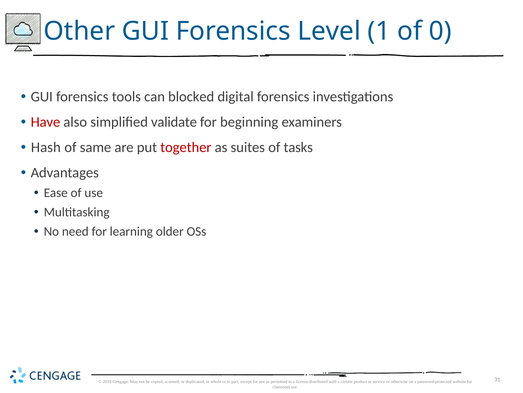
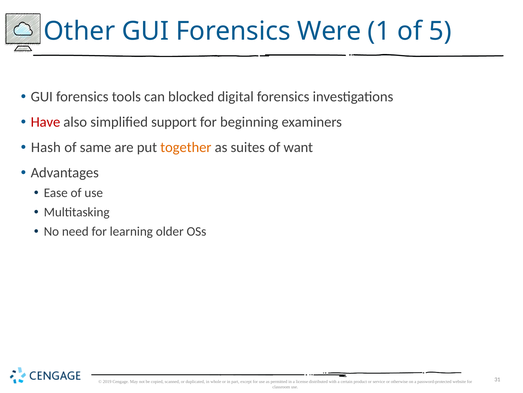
Level: Level -> Were
0: 0 -> 5
validate: validate -> support
together colour: red -> orange
tasks: tasks -> want
